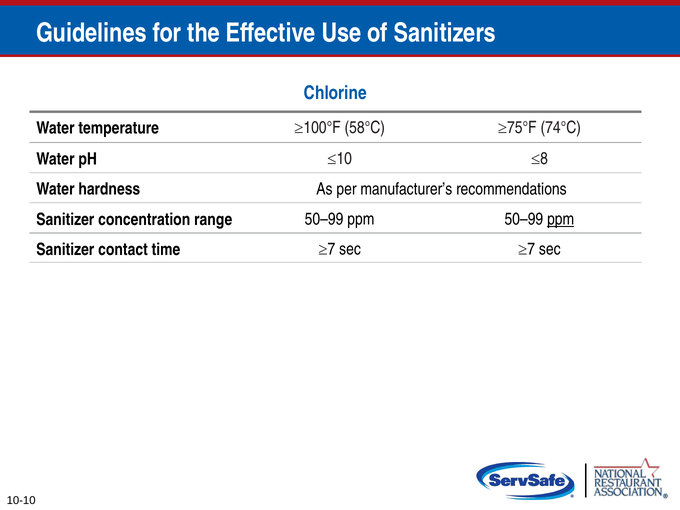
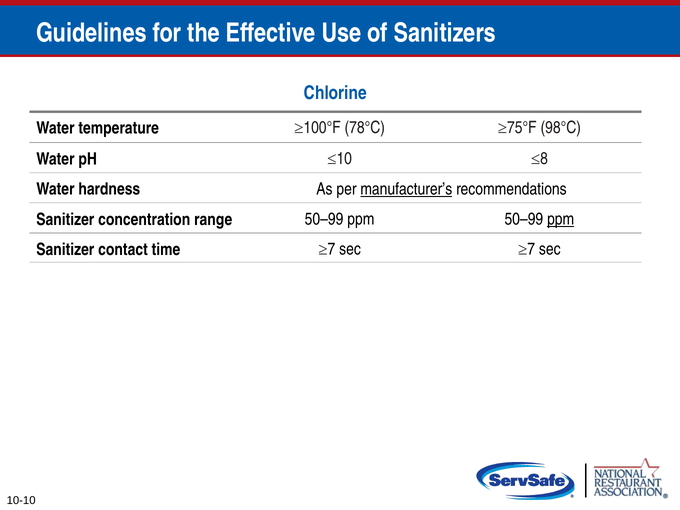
58°C: 58°C -> 78°C
74°C: 74°C -> 98°C
manufacturer’s underline: none -> present
